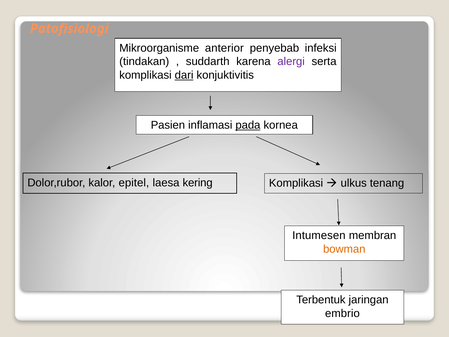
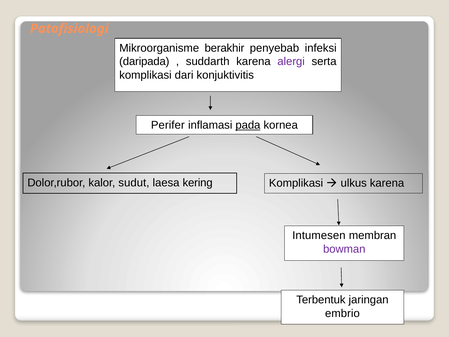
anterior: anterior -> berakhir
tindakan: tindakan -> daripada
dari underline: present -> none
Pasien: Pasien -> Perifer
epitel: epitel -> sudut
ulkus tenang: tenang -> karena
bowman colour: orange -> purple
